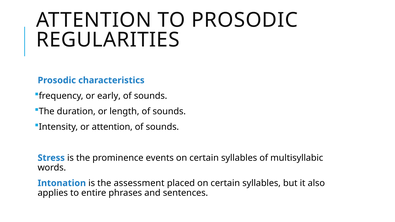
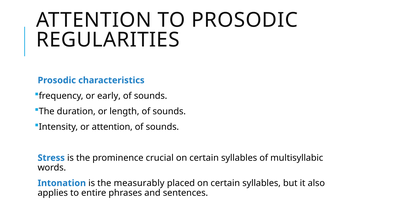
events: events -> crucial
assessment: assessment -> measurably
